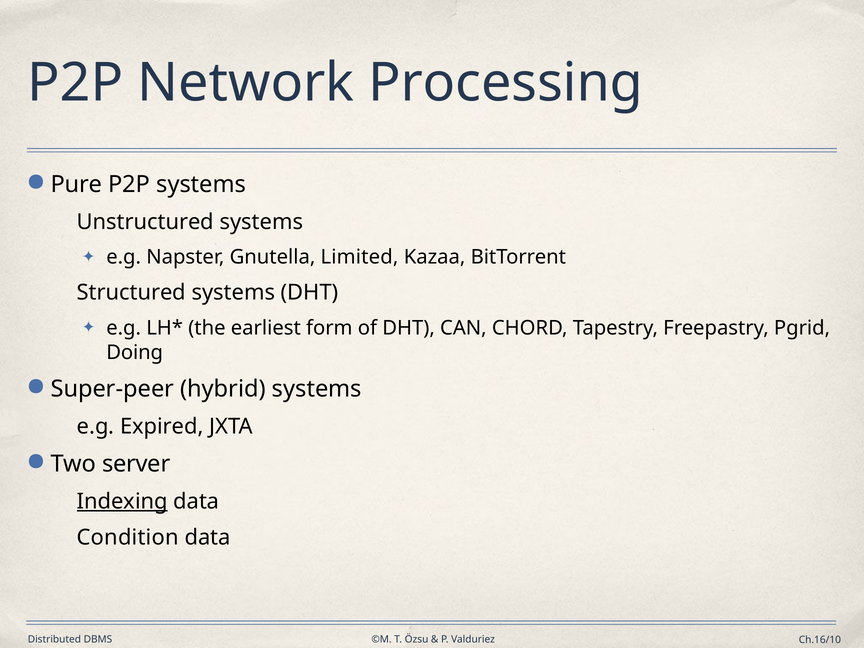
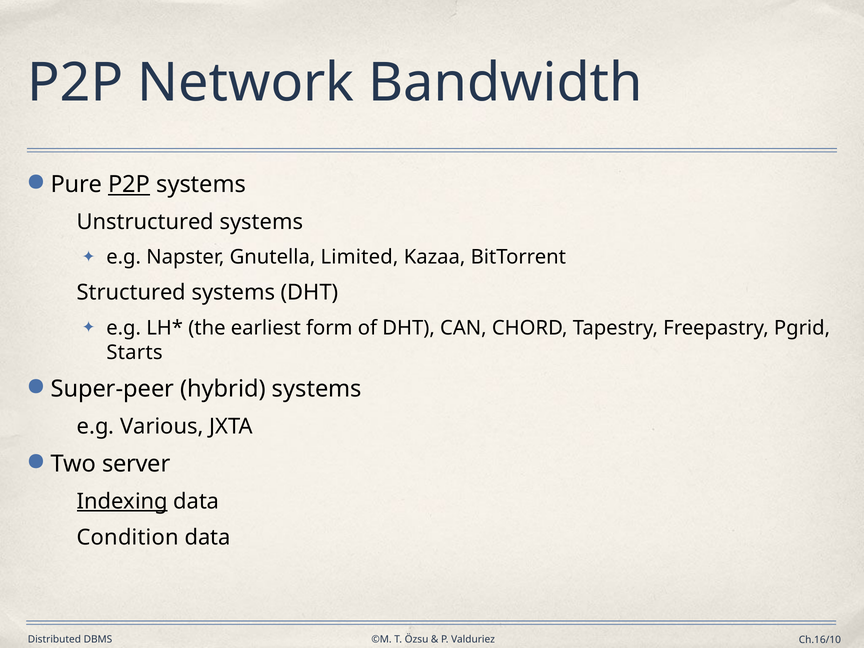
Processing: Processing -> Bandwidth
P2P at (129, 185) underline: none -> present
Doing: Doing -> Starts
Expired: Expired -> Various
